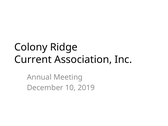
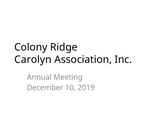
Current: Current -> Carolyn
